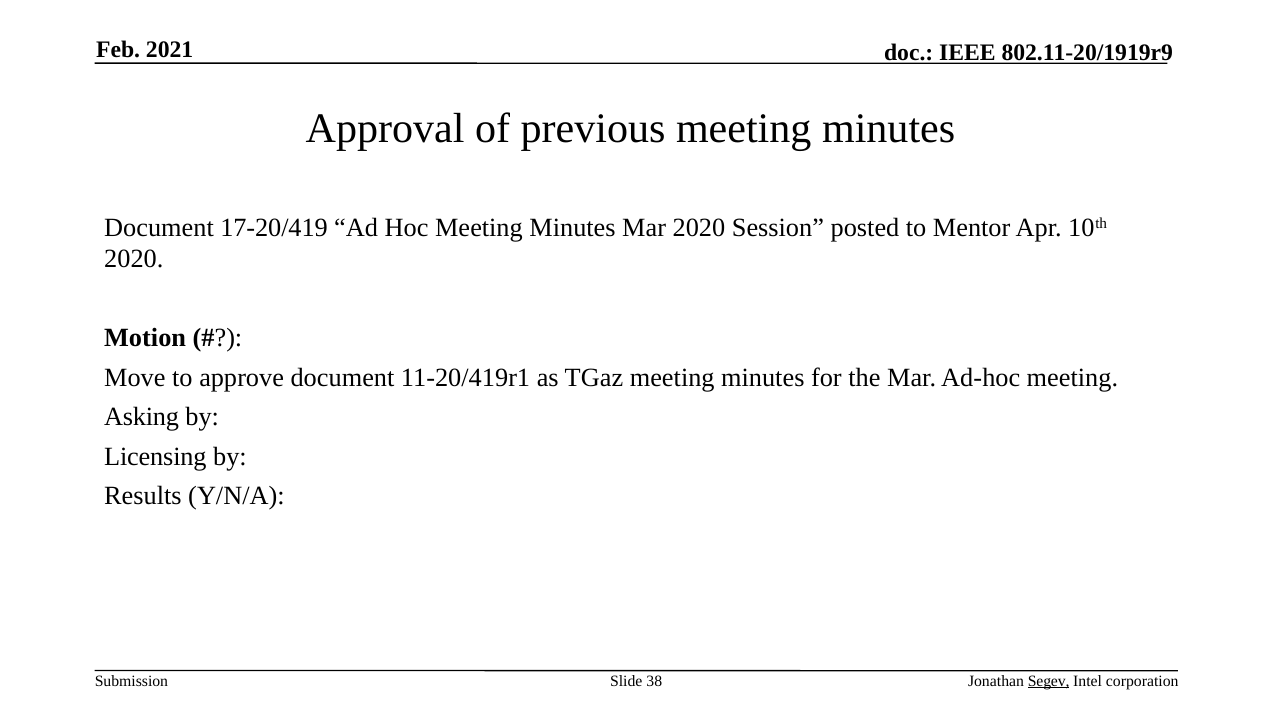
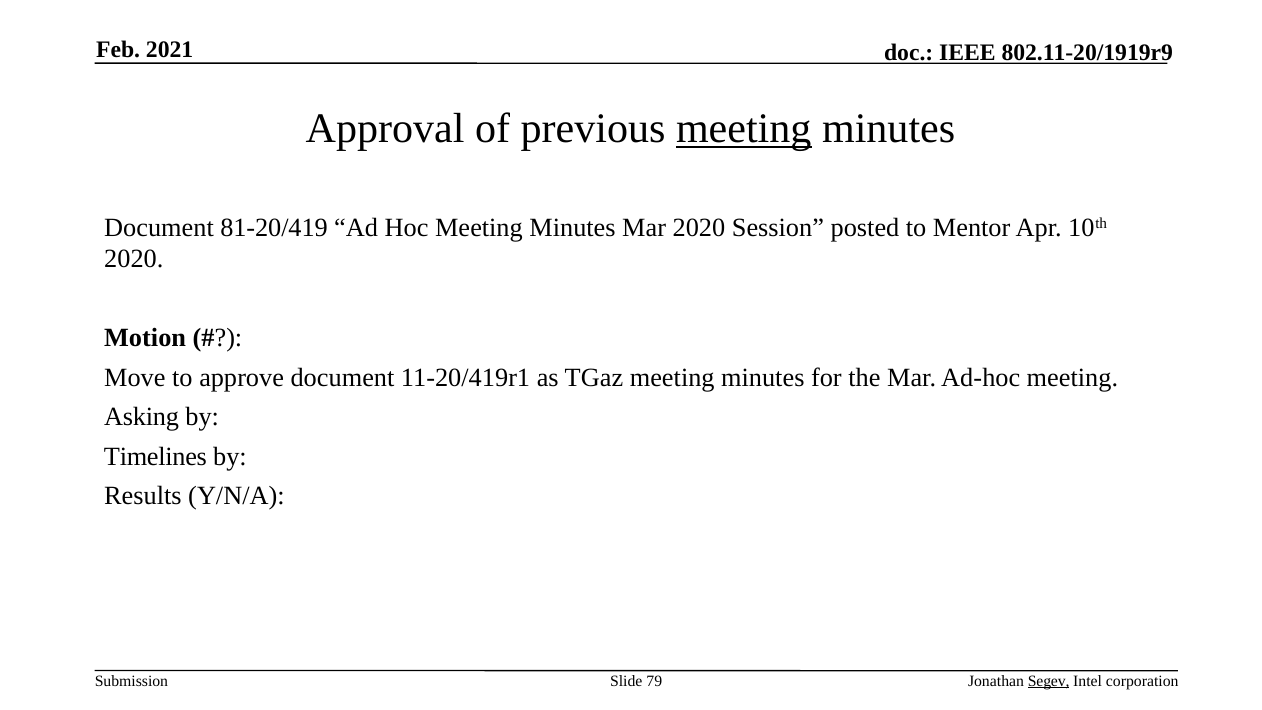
meeting at (744, 129) underline: none -> present
17-20/419: 17-20/419 -> 81-20/419
Licensing: Licensing -> Timelines
38: 38 -> 79
